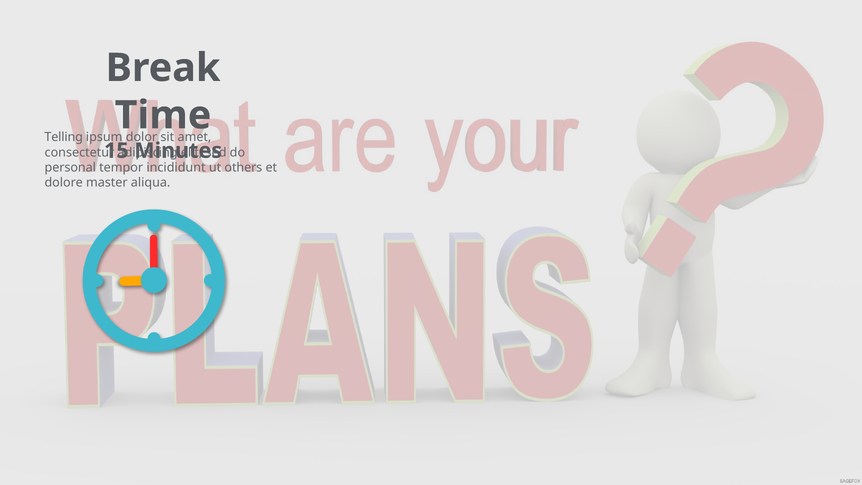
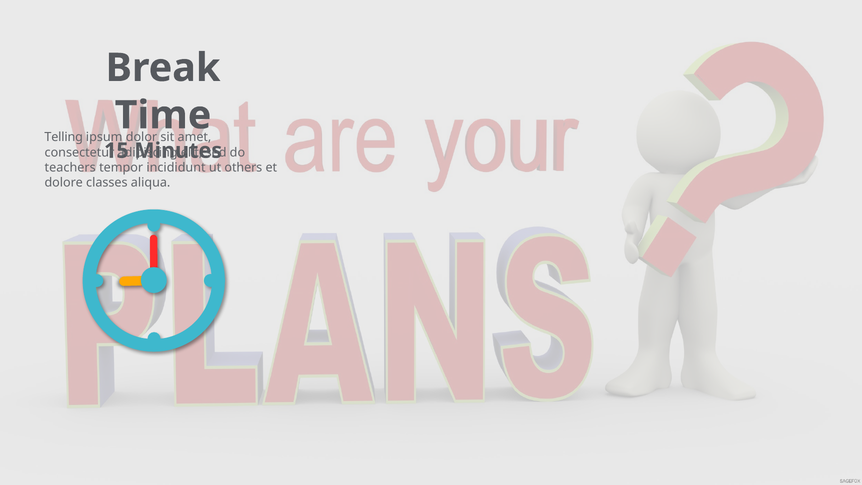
personal: personal -> teachers
master: master -> classes
